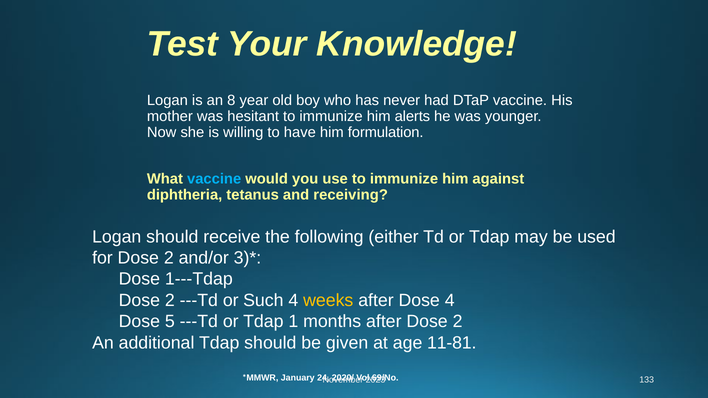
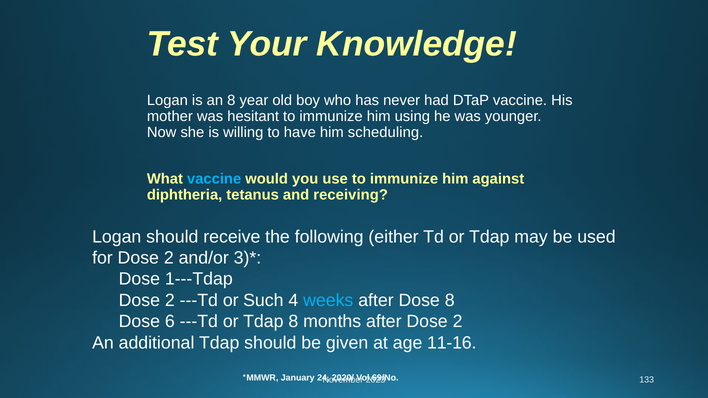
alerts: alerts -> using
formulation: formulation -> scheduling
weeks colour: yellow -> light blue
Dose 4: 4 -> 8
5: 5 -> 6
Tdap 1: 1 -> 8
11-81: 11-81 -> 11-16
